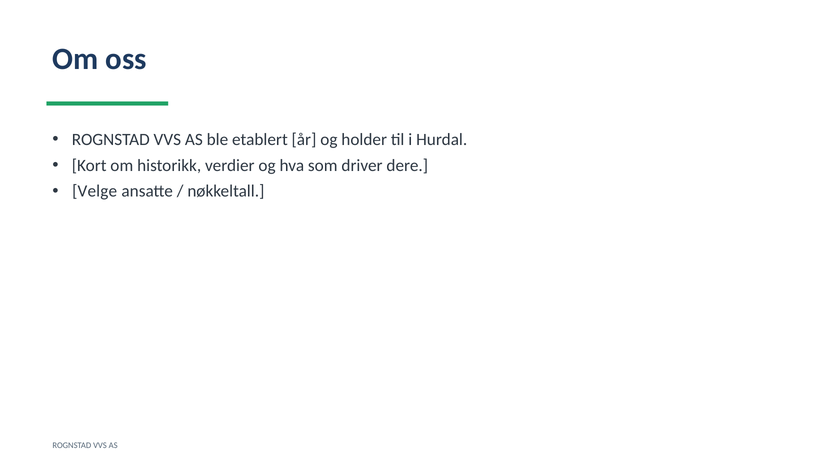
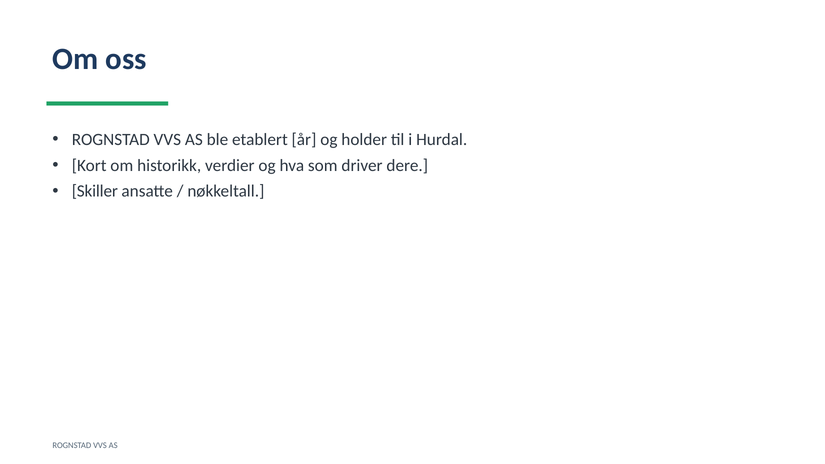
Velge: Velge -> Skiller
